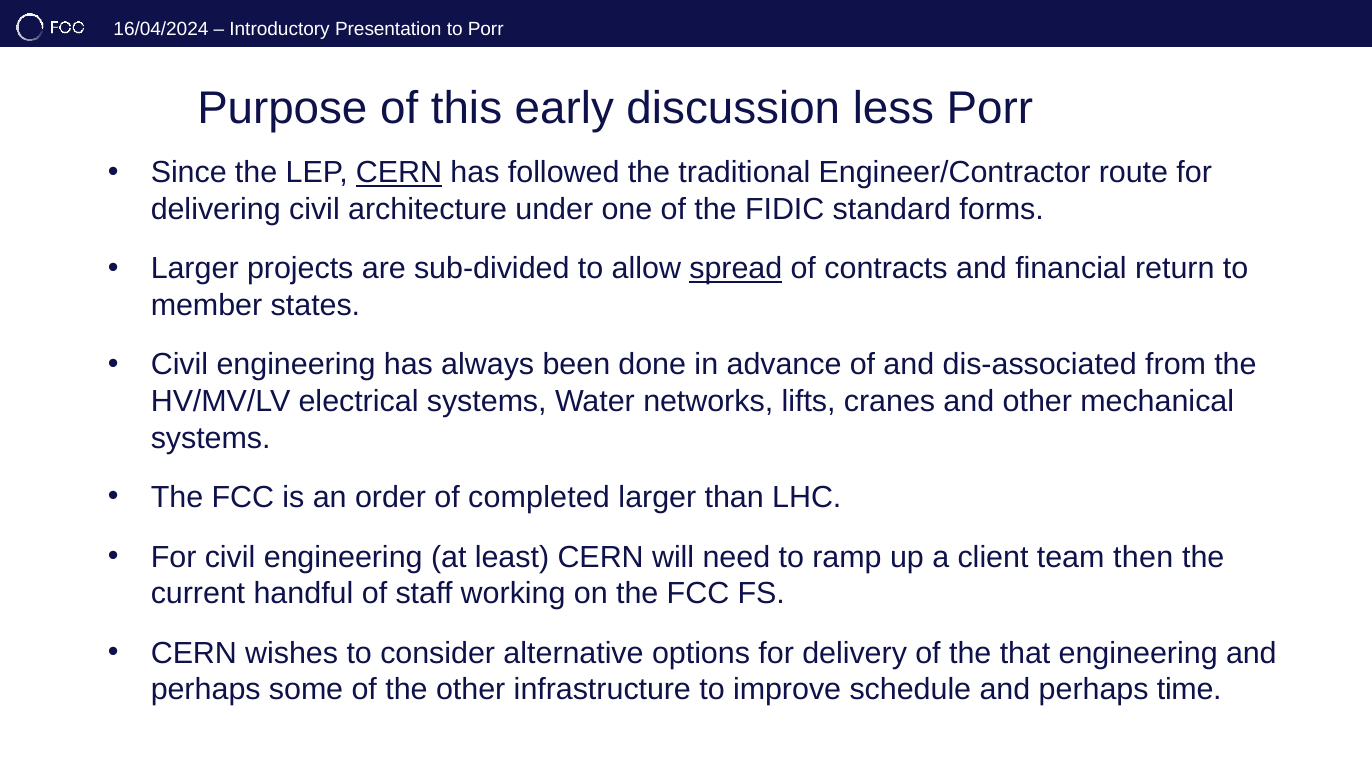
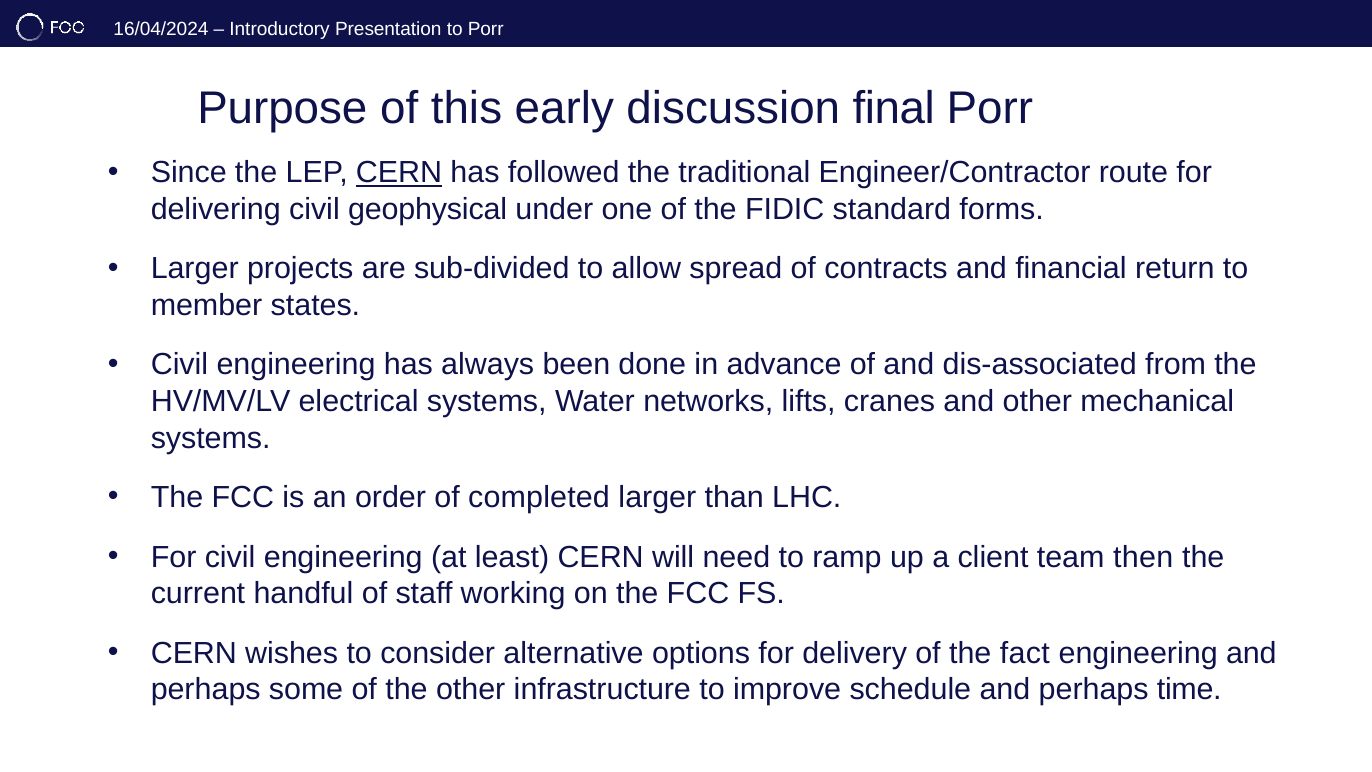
less: less -> final
architecture: architecture -> geophysical
spread underline: present -> none
that: that -> fact
